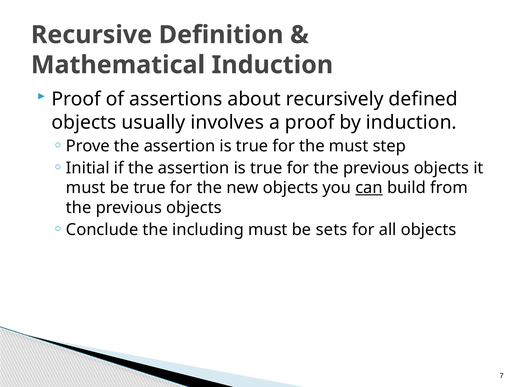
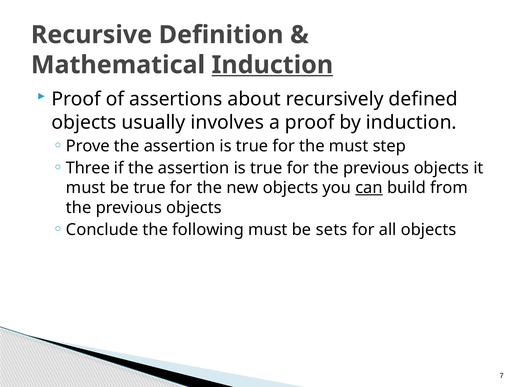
Induction at (272, 65) underline: none -> present
Initial: Initial -> Three
including: including -> following
